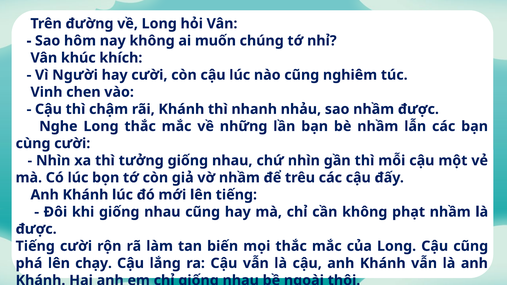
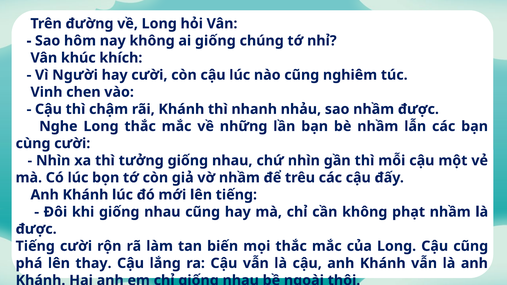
ai muốn: muốn -> giống
chạy: chạy -> thay
